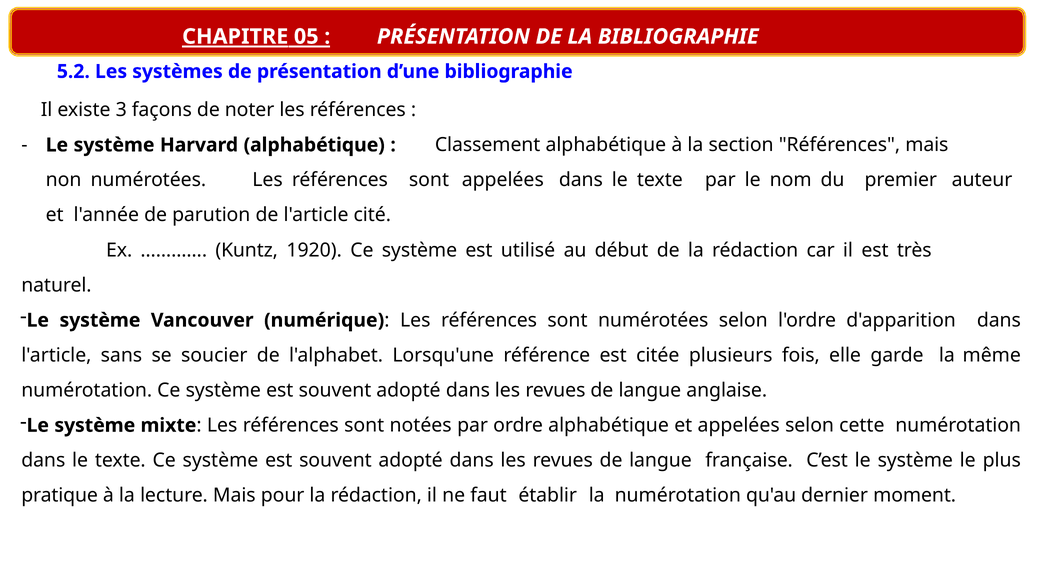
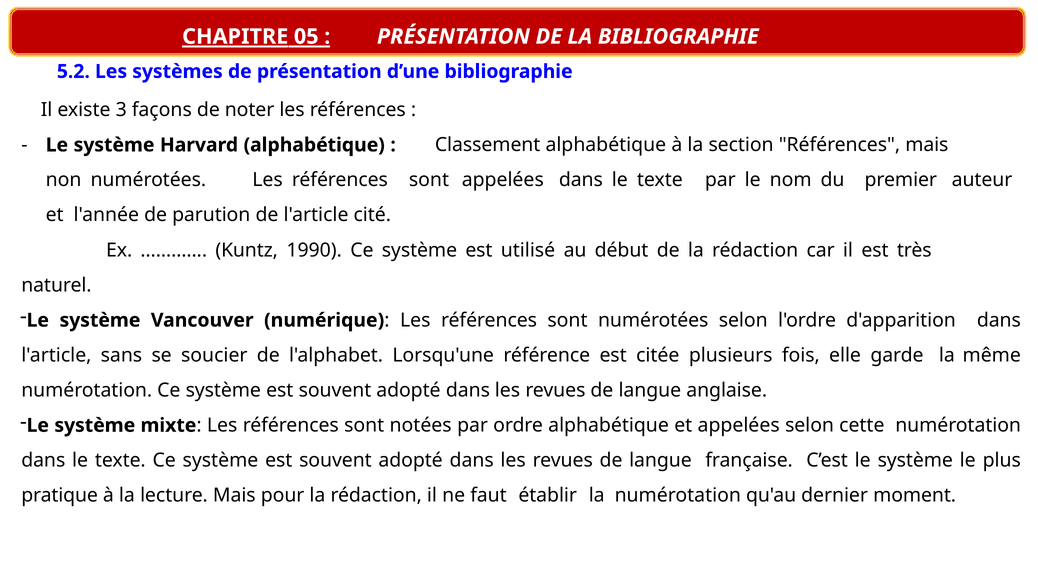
1920: 1920 -> 1990
